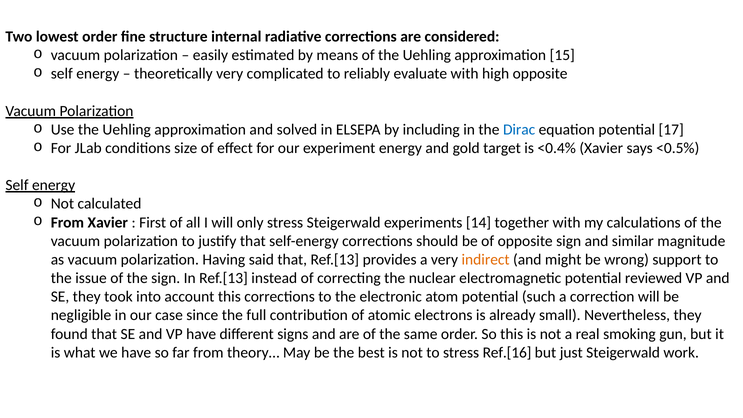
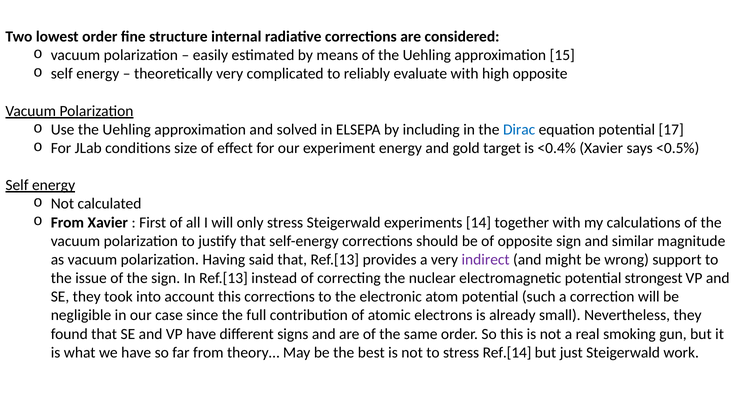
indirect colour: orange -> purple
reviewed: reviewed -> strongest
Ref.[16: Ref.[16 -> Ref.[14
